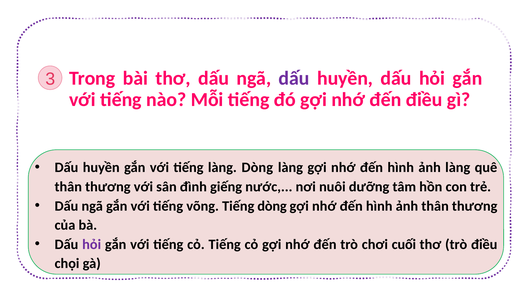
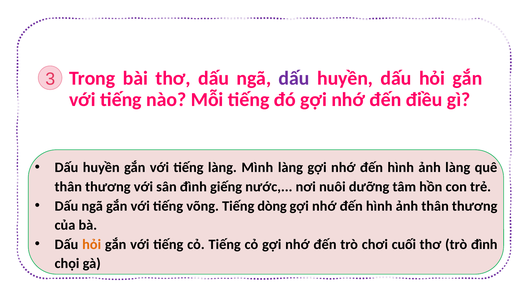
làng Dòng: Dòng -> Mình
hỏi at (92, 244) colour: purple -> orange
trò điều: điều -> đình
